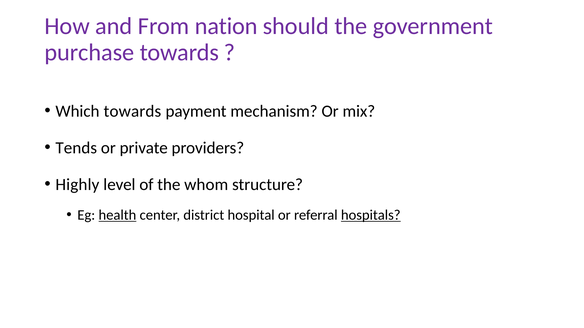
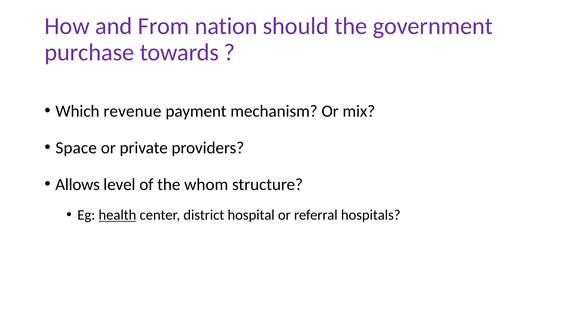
Which towards: towards -> revenue
Tends: Tends -> Space
Highly: Highly -> Allows
hospitals underline: present -> none
